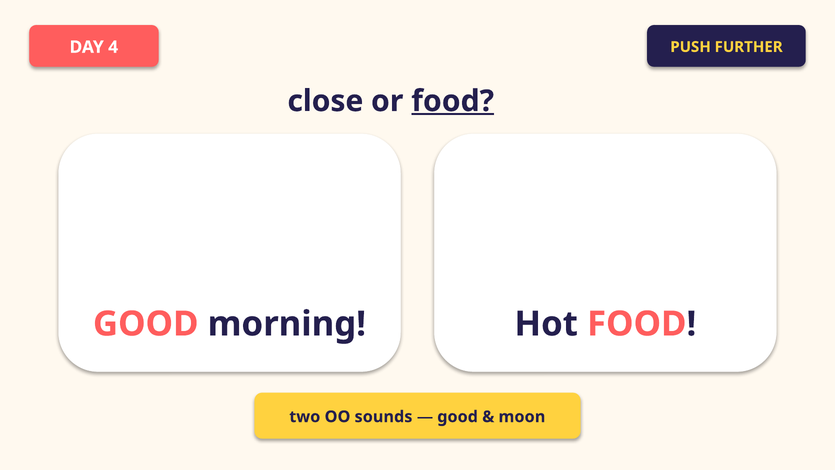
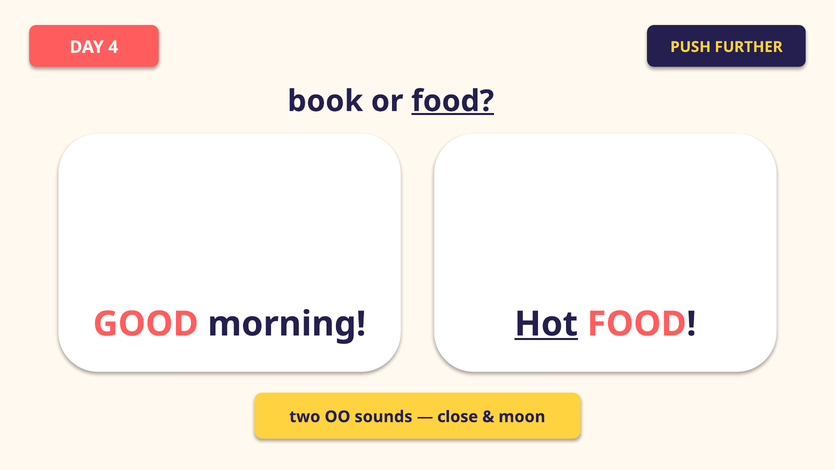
close: close -> book
Hot underline: none -> present
good at (458, 417): good -> close
